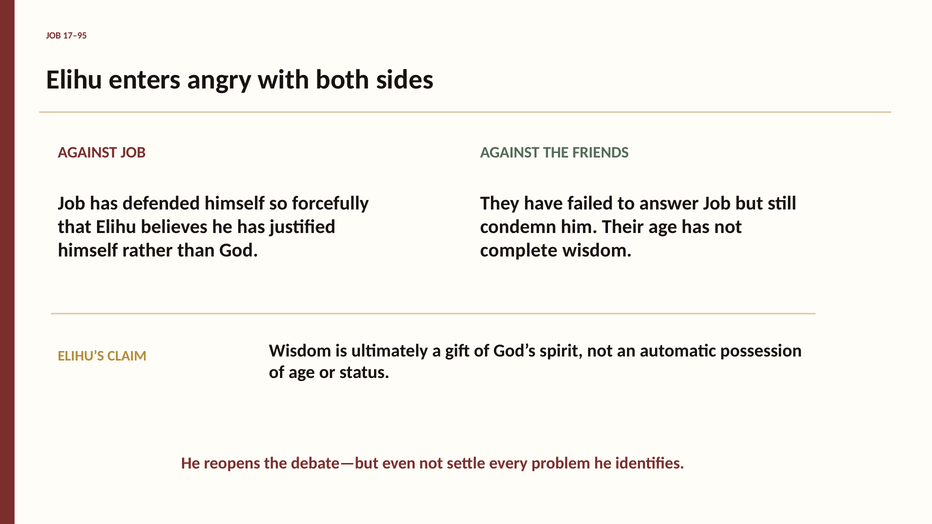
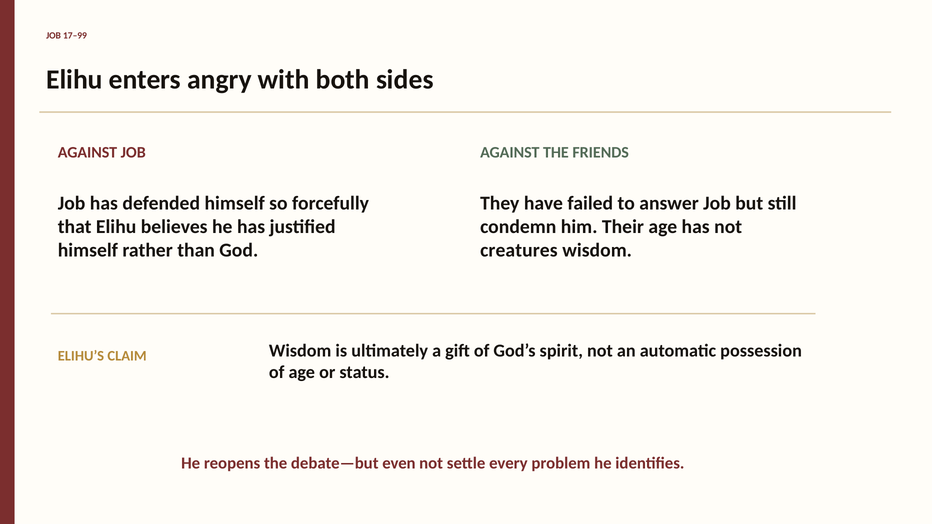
17–95: 17–95 -> 17–99
complete: complete -> creatures
